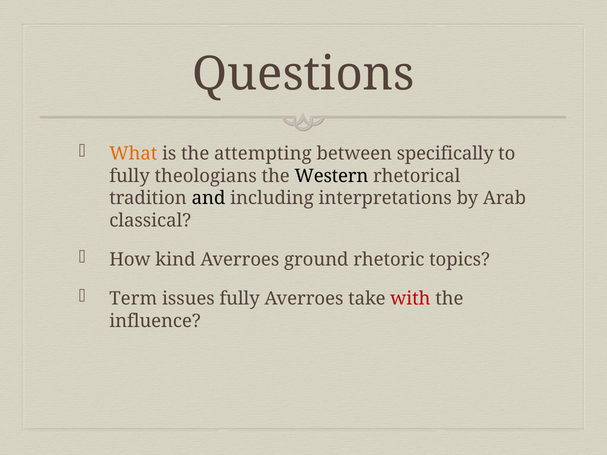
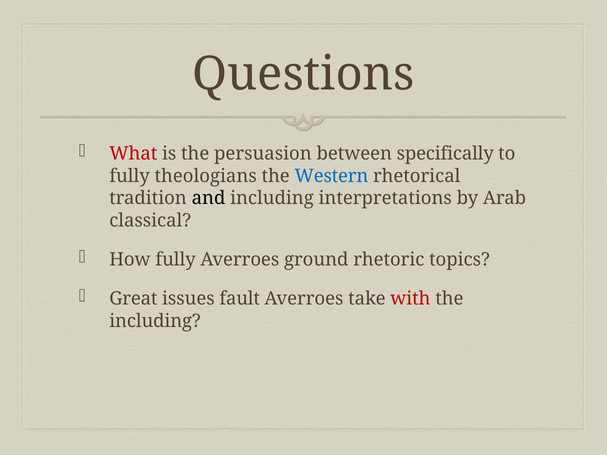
What colour: orange -> red
attempting: attempting -> persuasion
Western colour: black -> blue
How kind: kind -> fully
Term: Term -> Great
issues fully: fully -> fault
influence at (155, 321): influence -> including
